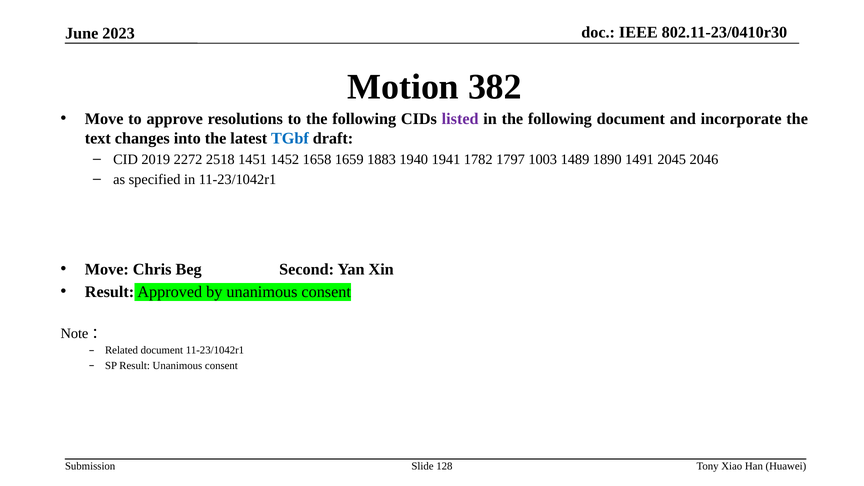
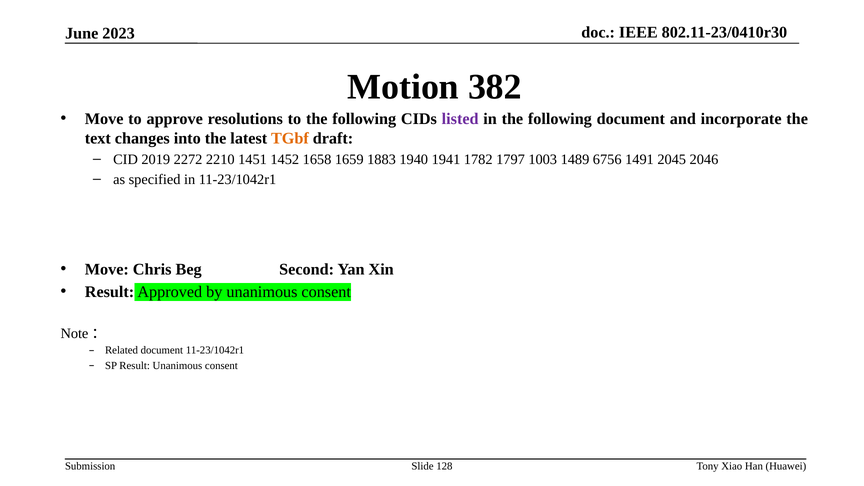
TGbf colour: blue -> orange
2518: 2518 -> 2210
1890: 1890 -> 6756
